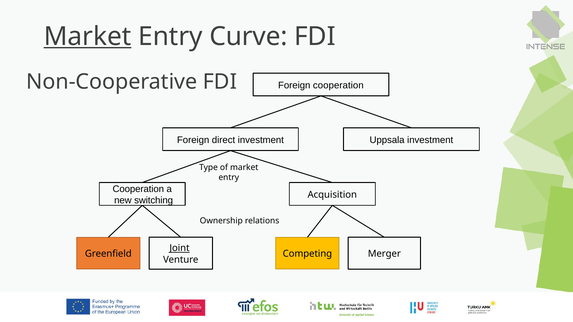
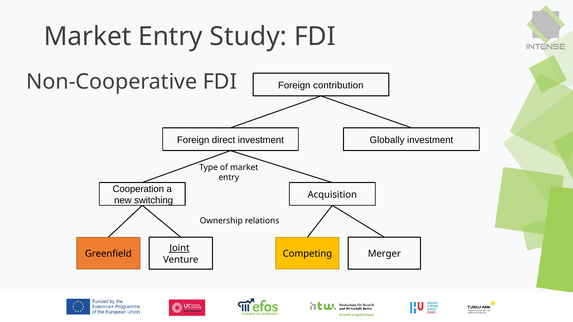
Market at (87, 36) underline: present -> none
Curve: Curve -> Study
Foreign cooperation: cooperation -> contribution
Uppsala: Uppsala -> Globally
